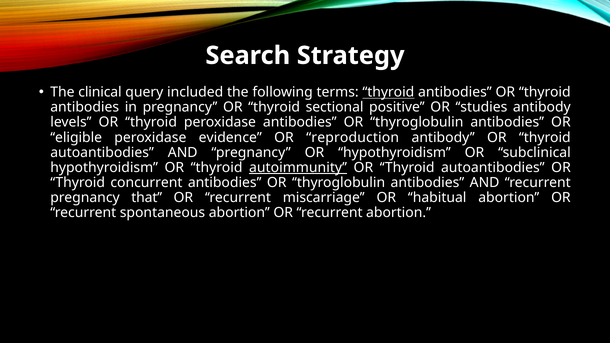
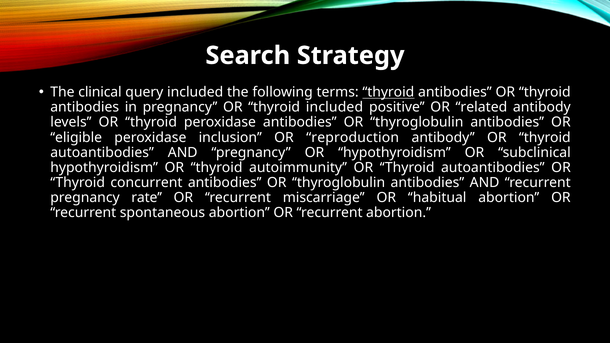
thyroid sectional: sectional -> included
studies: studies -> related
evidence: evidence -> inclusion
autoimmunity underline: present -> none
that: that -> rate
